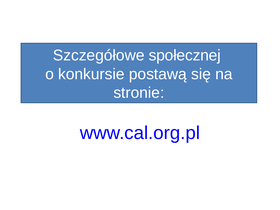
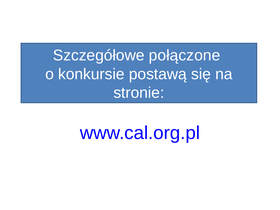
społecznej: społecznej -> połączone
